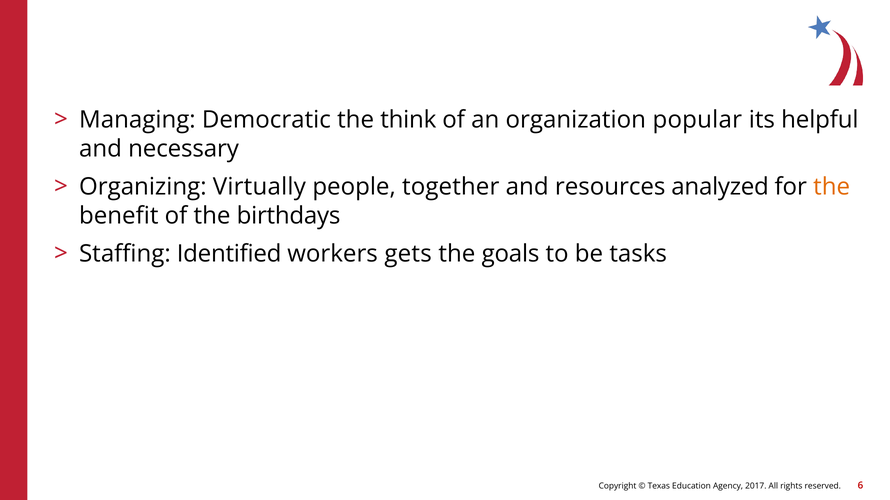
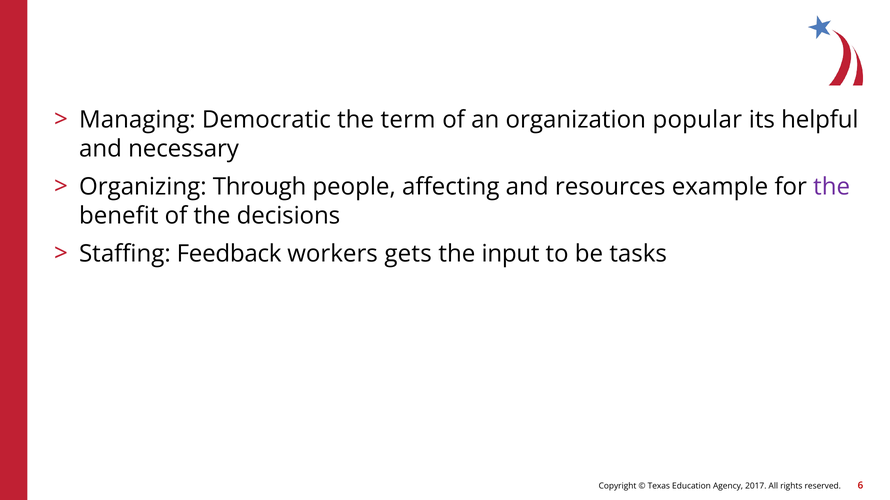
think: think -> term
Virtually: Virtually -> Through
together: together -> affecting
analyzed: analyzed -> example
the at (832, 187) colour: orange -> purple
birthdays: birthdays -> decisions
Identified: Identified -> Feedback
goals: goals -> input
